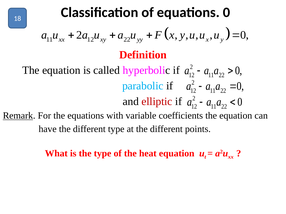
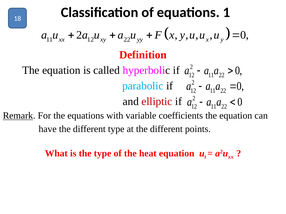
equations 0: 0 -> 1
